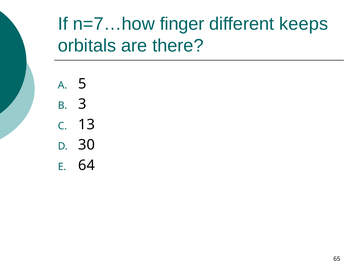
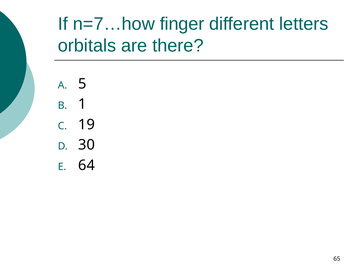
keeps: keeps -> letters
3: 3 -> 1
13: 13 -> 19
